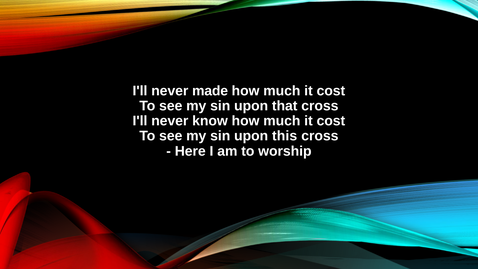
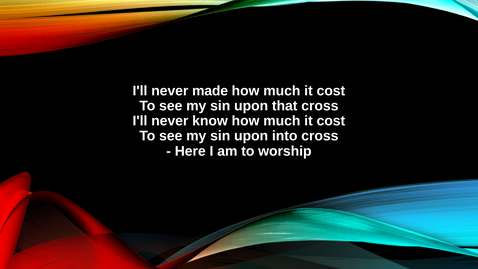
this: this -> into
